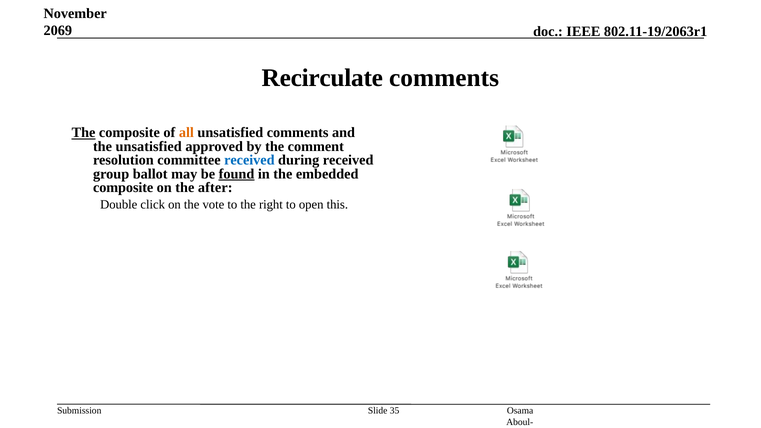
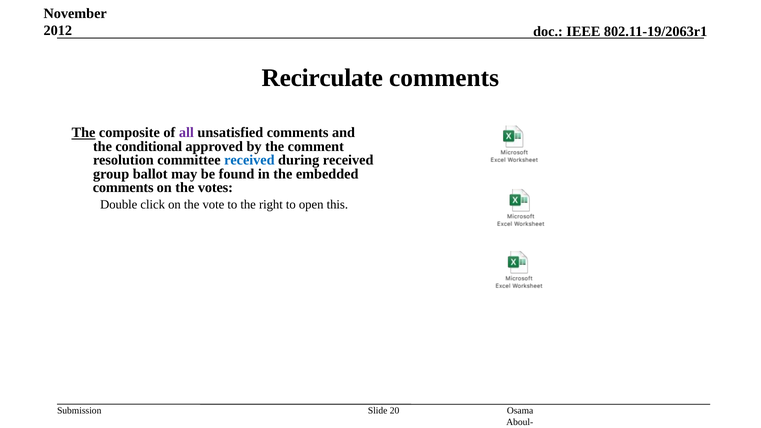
2069: 2069 -> 2012
all colour: orange -> purple
the unsatisfied: unsatisfied -> conditional
found underline: present -> none
composite at (123, 188): composite -> comments
after: after -> votes
35: 35 -> 20
